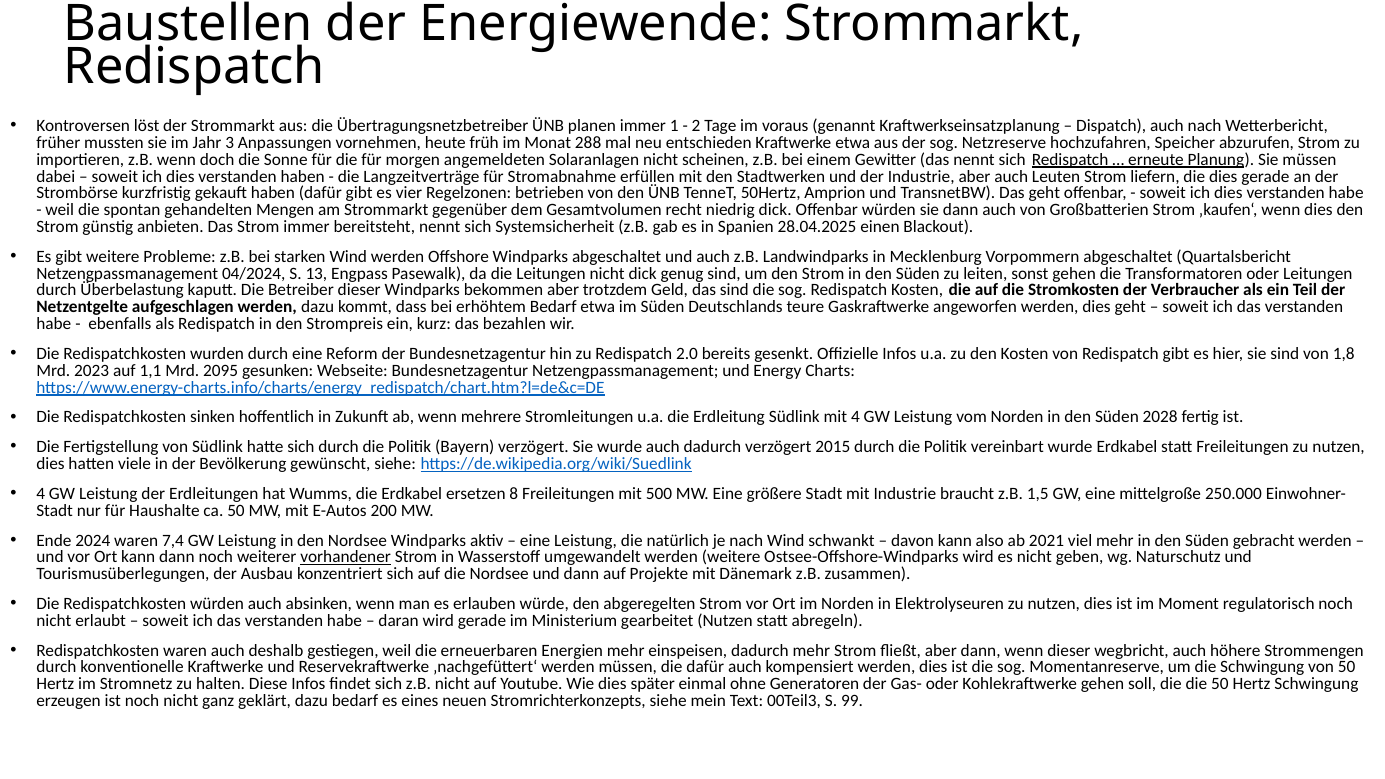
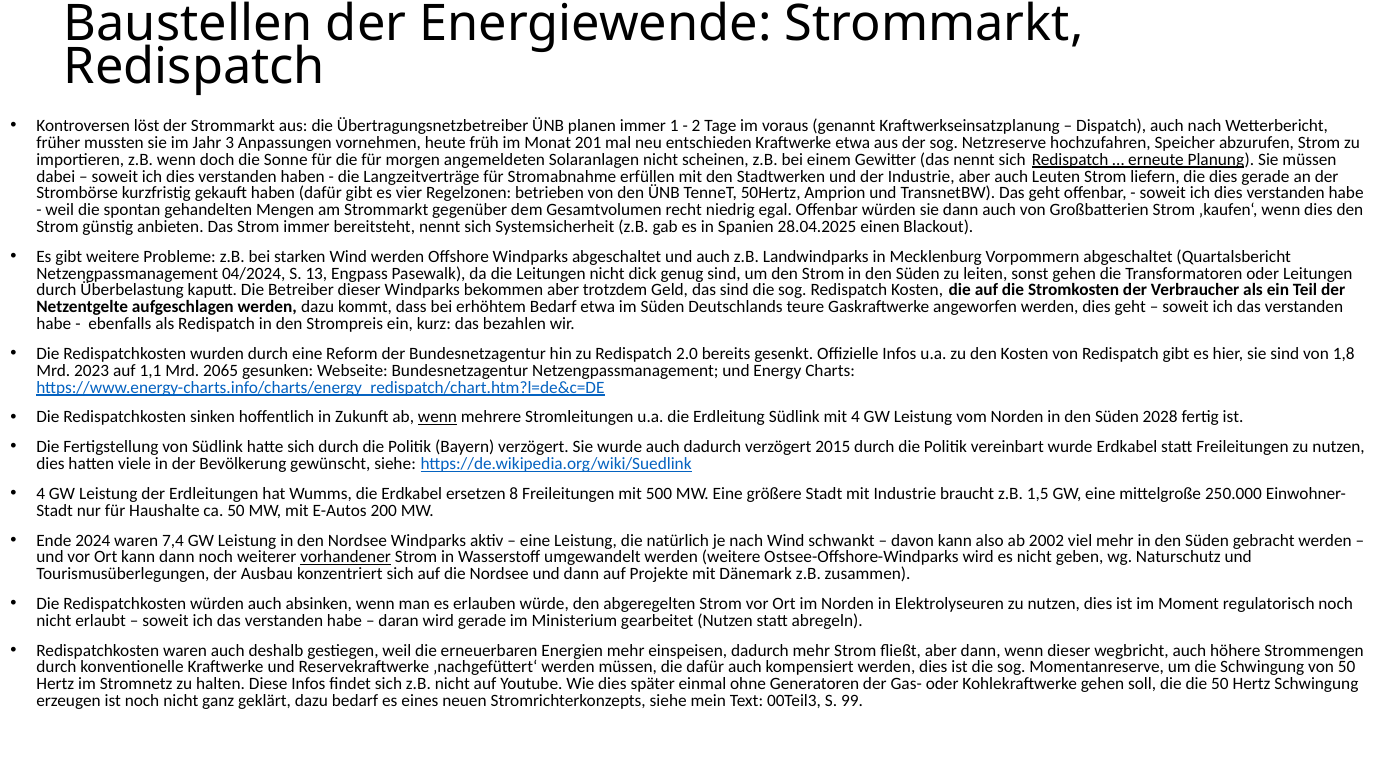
288: 288 -> 201
niedrig dick: dick -> egal
2095: 2095 -> 2065
wenn at (438, 417) underline: none -> present
2021: 2021 -> 2002
